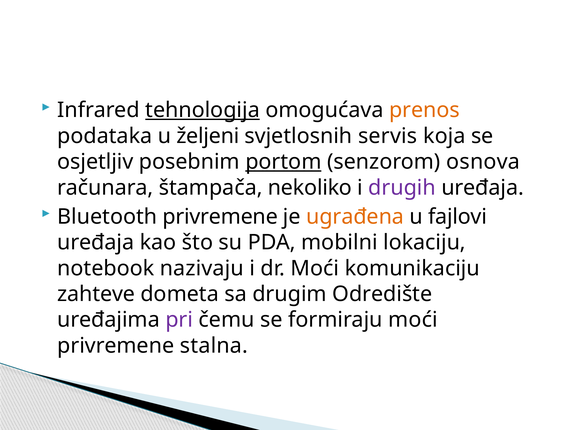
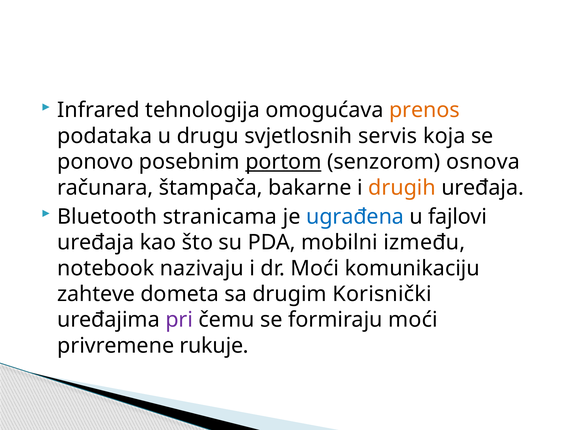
tehnologija underline: present -> none
željeni: željeni -> drugu
osjetljiv: osjetljiv -> ponovo
nekoliko: nekoliko -> bakarne
drugih colour: purple -> orange
Bluetooth privremene: privremene -> stranicama
ugrađena colour: orange -> blue
lokaciju: lokaciju -> između
Odredište: Odredište -> Korisnički
stalna: stalna -> rukuje
